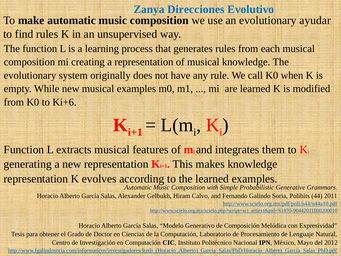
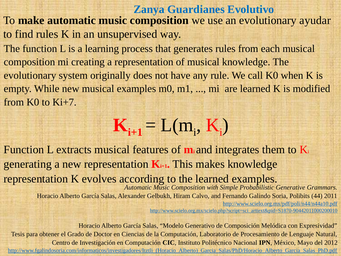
Direcciones: Direcciones -> Guardianes
Ki+6: Ki+6 -> Ki+7
